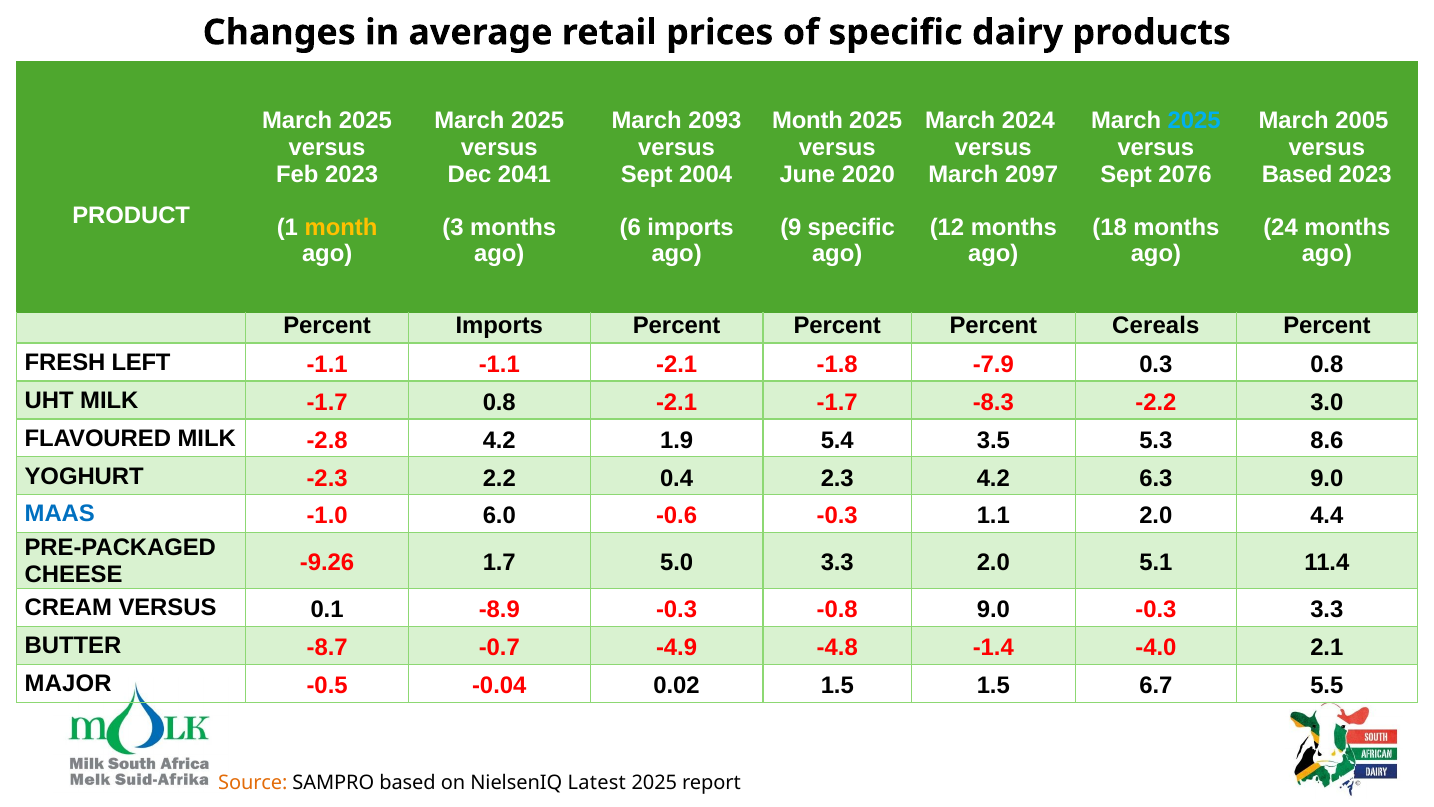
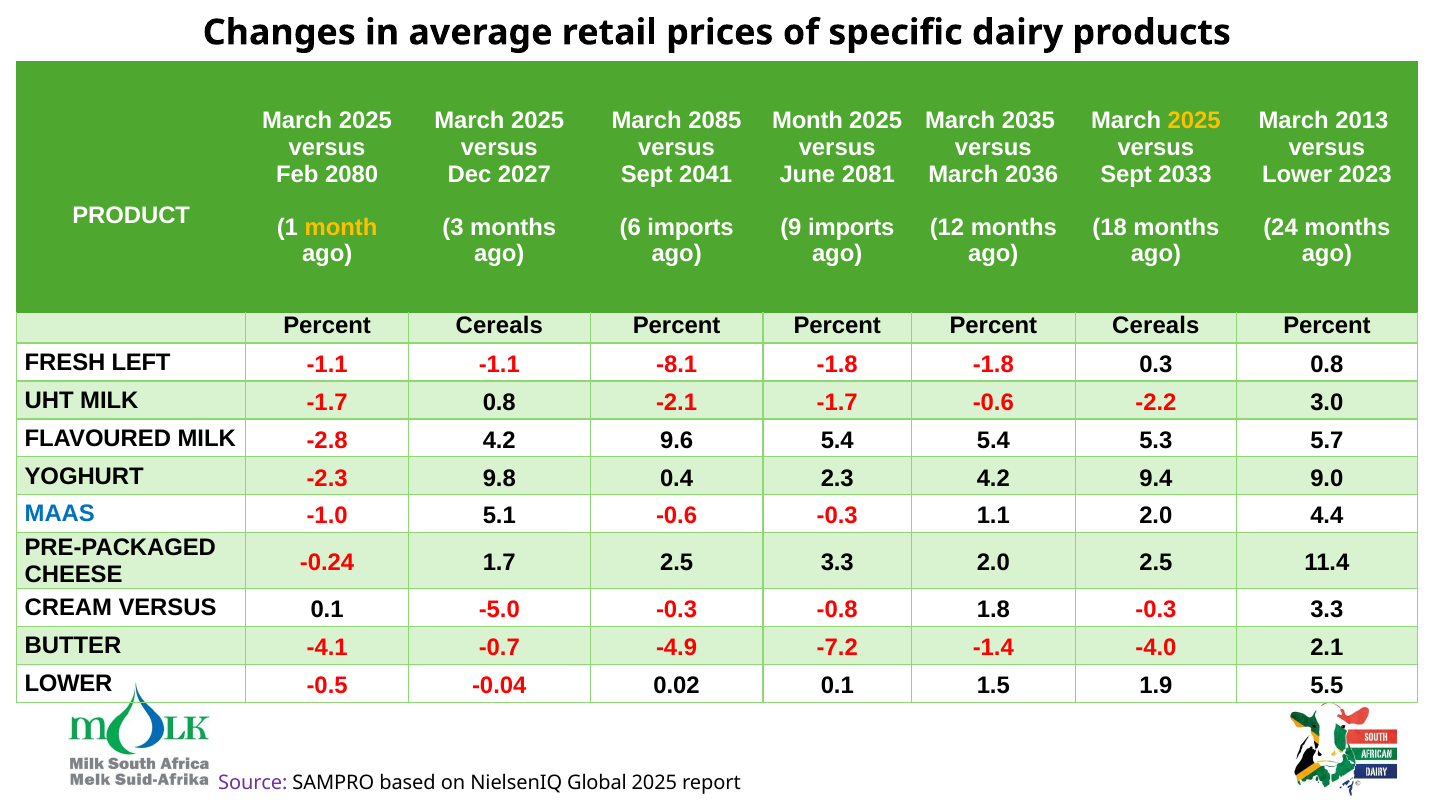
2093: 2093 -> 2085
2024: 2024 -> 2035
2025 at (1194, 121) colour: light blue -> yellow
2005: 2005 -> 2013
Feb 2023: 2023 -> 2080
2041: 2041 -> 2027
2004: 2004 -> 2041
2020: 2020 -> 2081
2097: 2097 -> 2036
2076: 2076 -> 2033
Based at (1297, 174): Based -> Lower
9 specific: specific -> imports
Imports at (499, 325): Imports -> Cereals
-1.1 -2.1: -2.1 -> -8.1
-1.8 -7.9: -7.9 -> -1.8
-1.7 -8.3: -8.3 -> -0.6
1.9: 1.9 -> 9.6
5.4 3.5: 3.5 -> 5.4
8.6: 8.6 -> 5.7
2.2: 2.2 -> 9.8
6.3: 6.3 -> 9.4
6.0: 6.0 -> 5.1
-9.26: -9.26 -> -0.24
1.7 5.0: 5.0 -> 2.5
2.0 5.1: 5.1 -> 2.5
-8.9: -8.9 -> -5.0
-0.8 9.0: 9.0 -> 1.8
-8.7: -8.7 -> -4.1
-4.8: -4.8 -> -7.2
MAJOR at (68, 683): MAJOR -> LOWER
0.02 1.5: 1.5 -> 0.1
6.7: 6.7 -> 1.9
Source colour: orange -> purple
Latest: Latest -> Global
